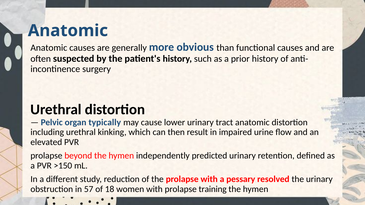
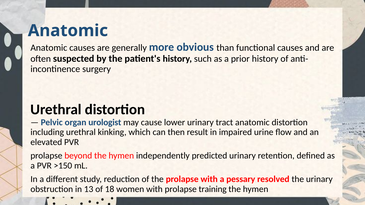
typically: typically -> urologist
57: 57 -> 13
